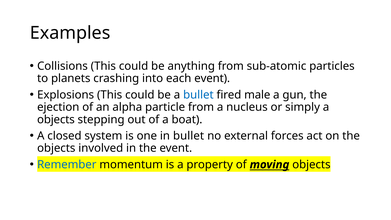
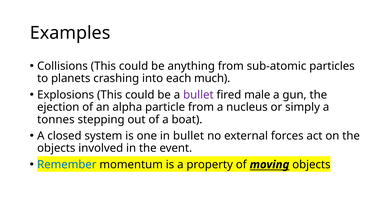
each event: event -> much
bullet at (198, 95) colour: blue -> purple
objects at (56, 119): objects -> tonnes
